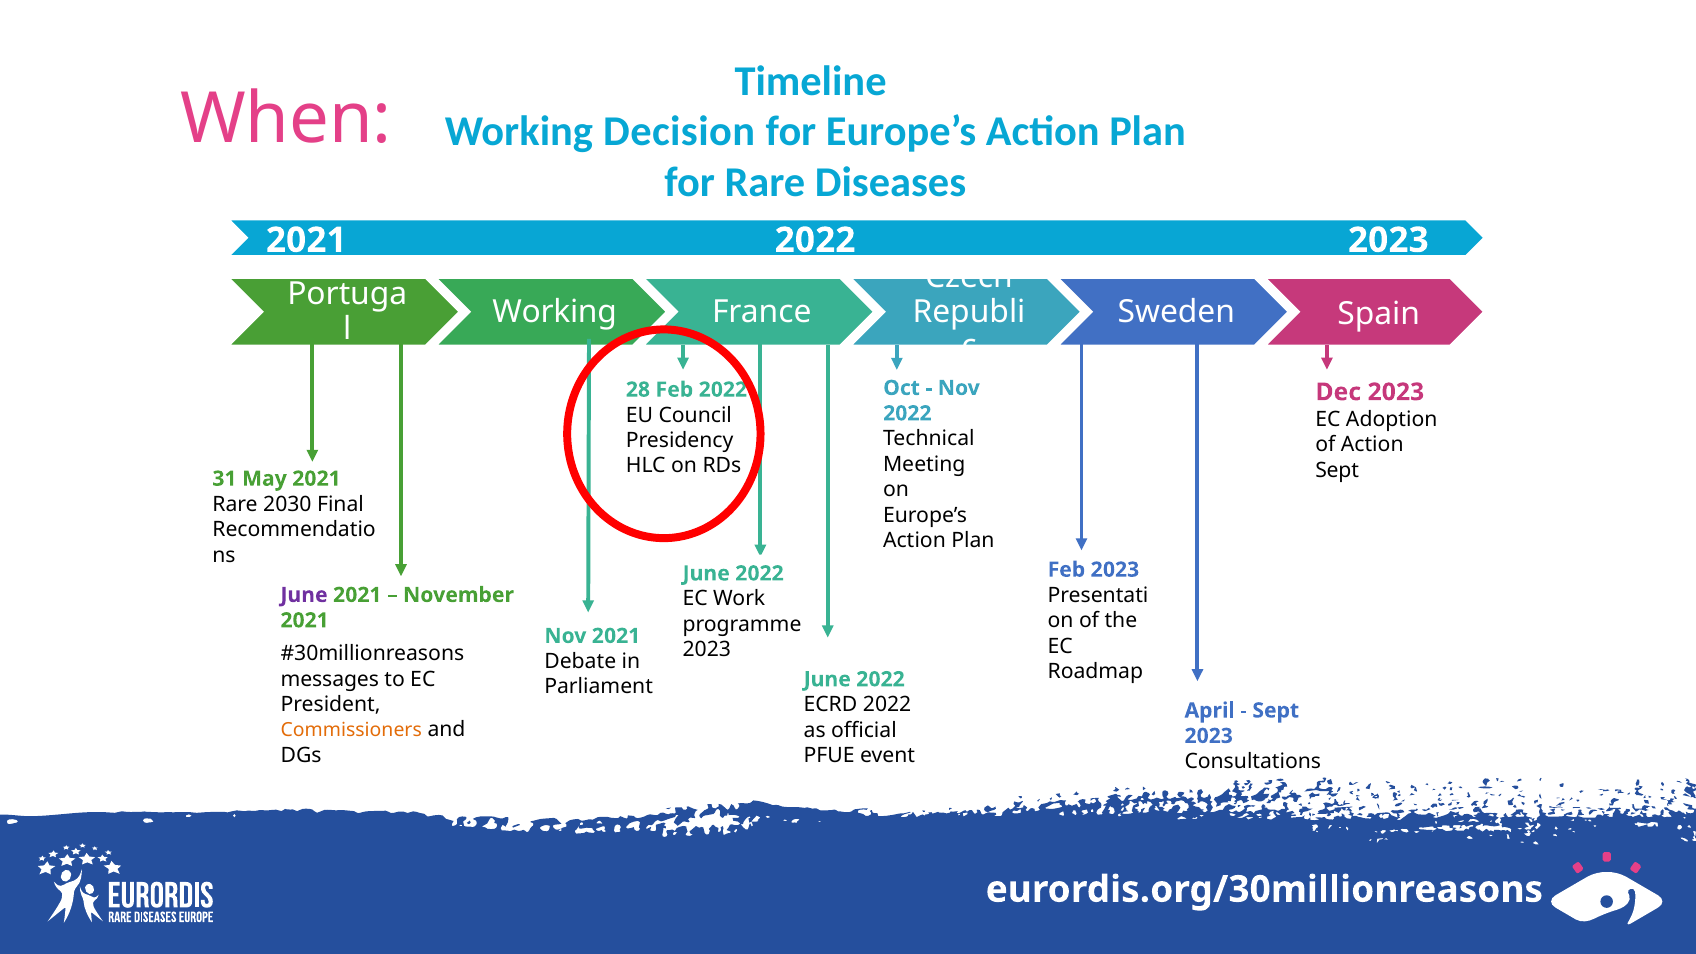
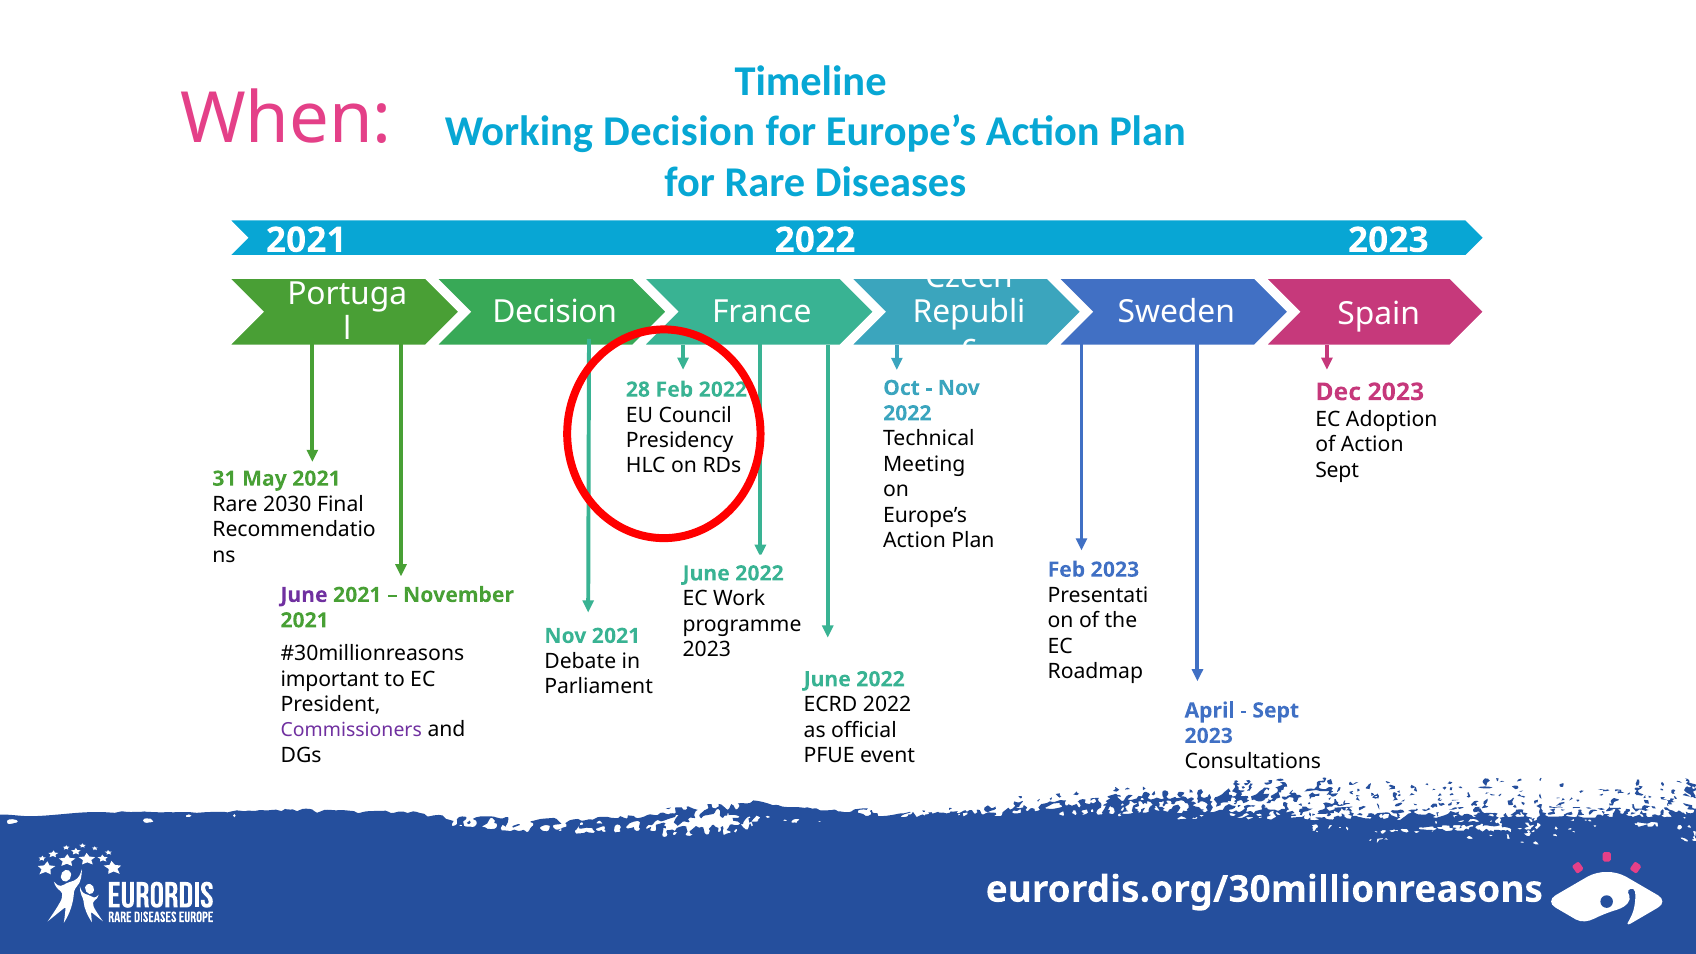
Working at (555, 312): Working -> Decision
messages: messages -> important
Commissioners colour: orange -> purple
